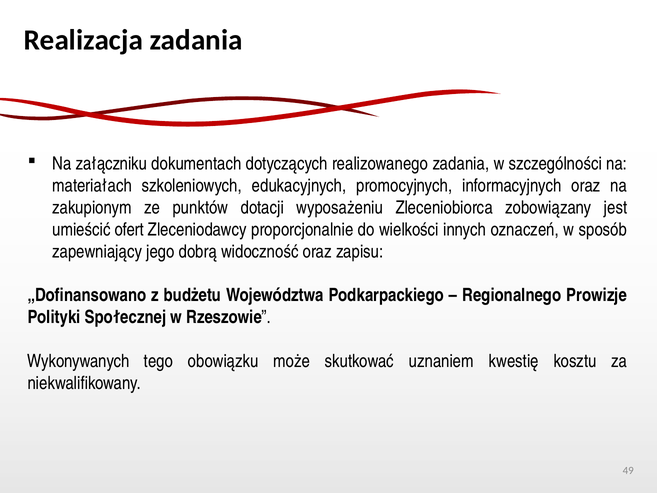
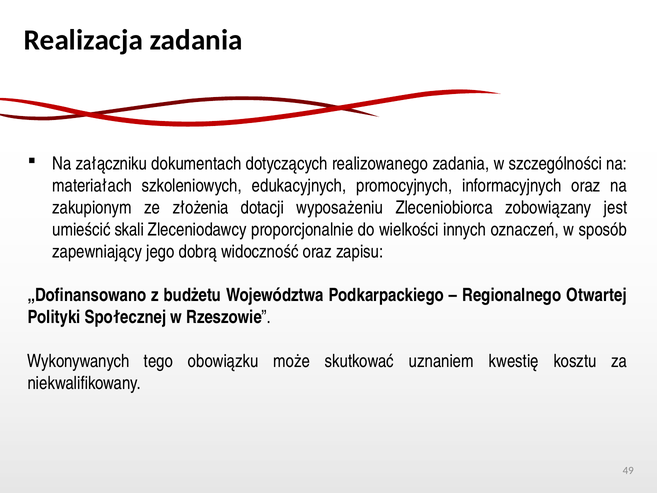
punktów: punktów -> złożenia
ofert: ofert -> skali
Prowizje: Prowizje -> Otwartej
